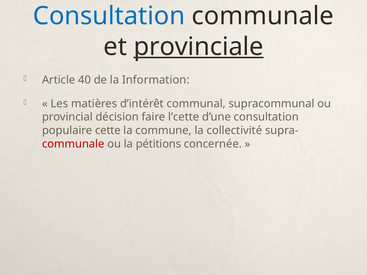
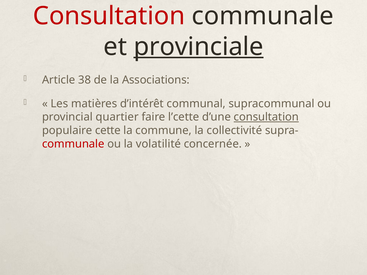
Consultation at (109, 16) colour: blue -> red
40: 40 -> 38
Information: Information -> Associations
décision: décision -> quartier
consultation at (266, 117) underline: none -> present
pétitions: pétitions -> volatilité
